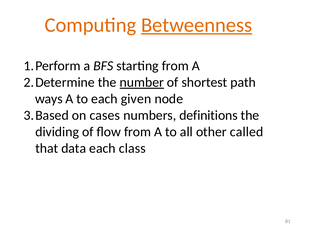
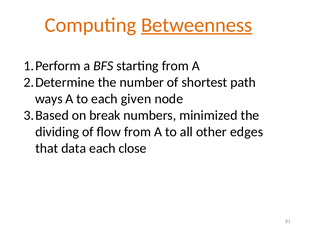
number underline: present -> none
cases: cases -> break
definitions: definitions -> minimized
called: called -> edges
class: class -> close
